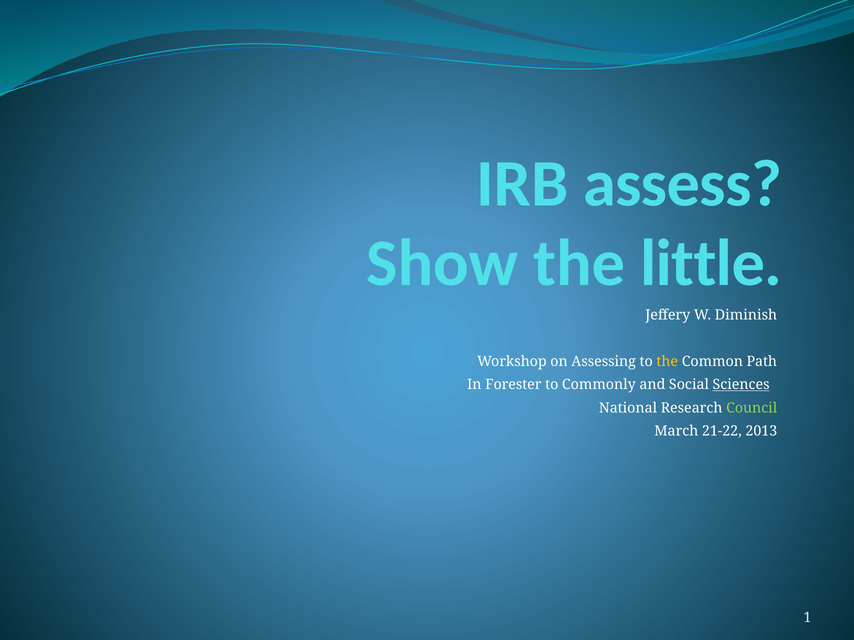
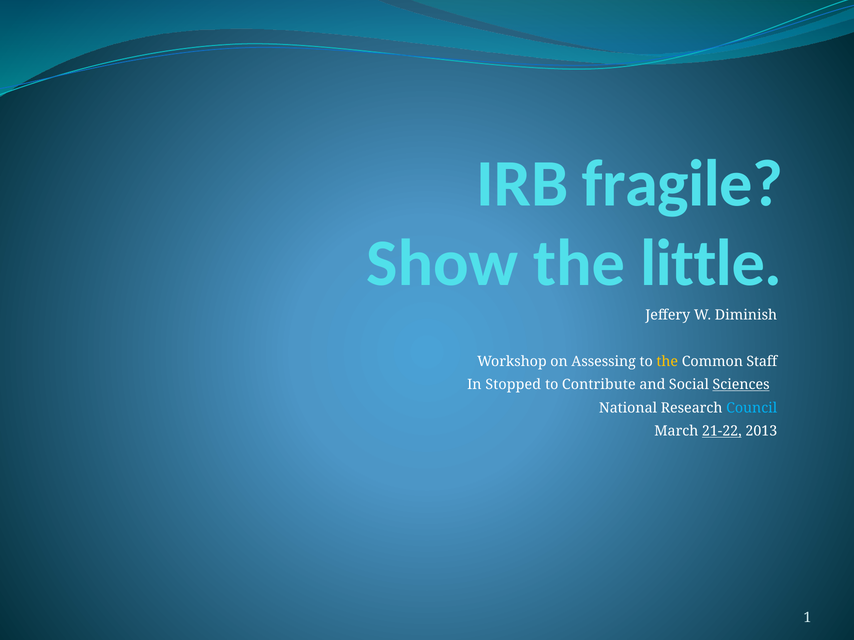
assess: assess -> fragile
Path: Path -> Staff
Forester: Forester -> Stopped
Commonly: Commonly -> Contribute
Council colour: light green -> light blue
21-22 underline: none -> present
